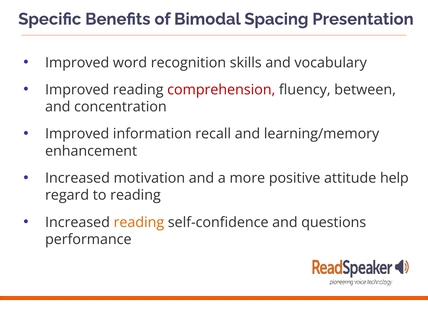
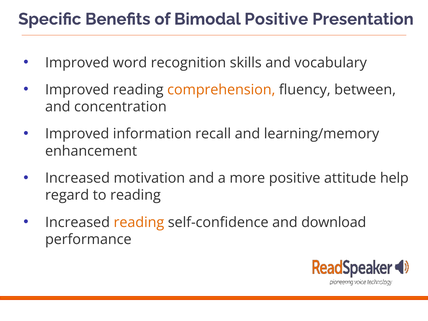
Bimodal Spacing: Spacing -> Positive
comprehension colour: red -> orange
questions: questions -> download
